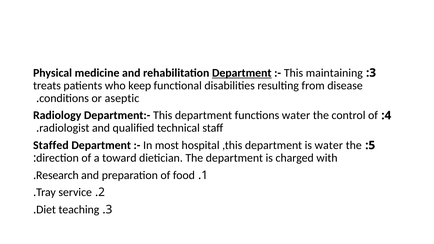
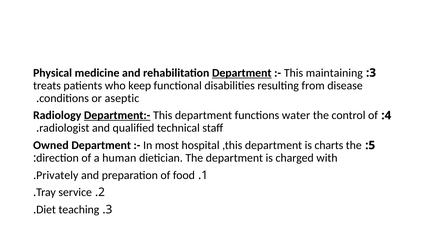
Department:- underline: none -> present
Staffed: Staffed -> Owned
is water: water -> charts
toward: toward -> human
Research: Research -> Privately
